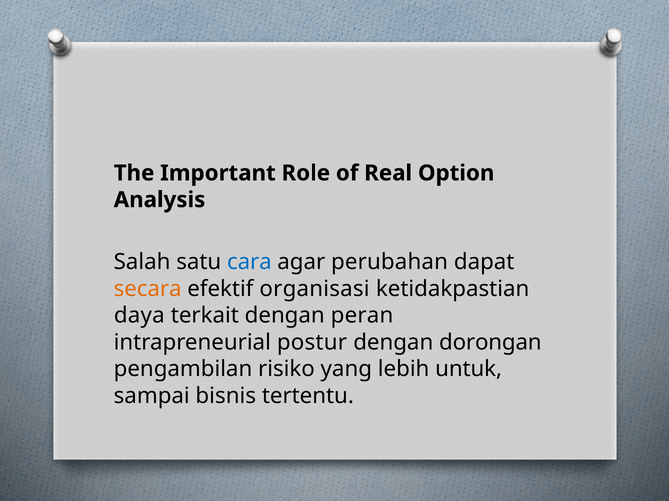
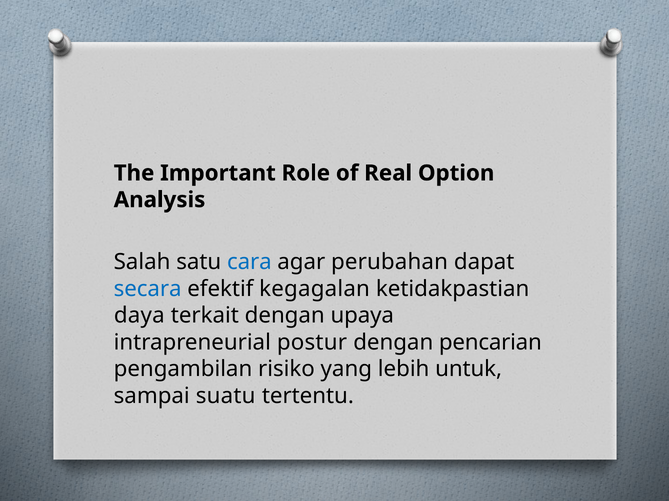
secara colour: orange -> blue
organisasi: organisasi -> kegagalan
peran: peran -> upaya
dorongan: dorongan -> pencarian
bisnis: bisnis -> suatu
